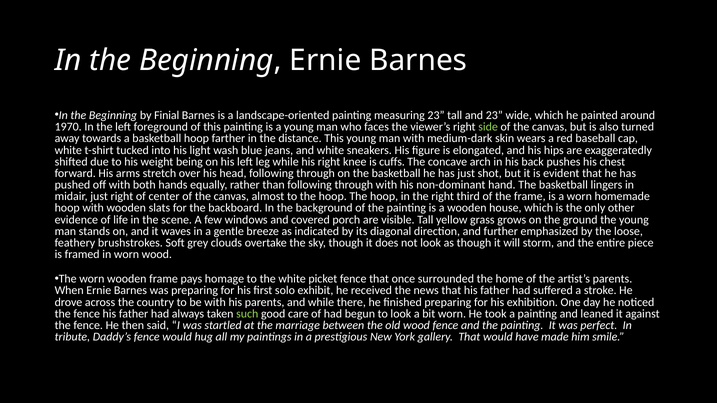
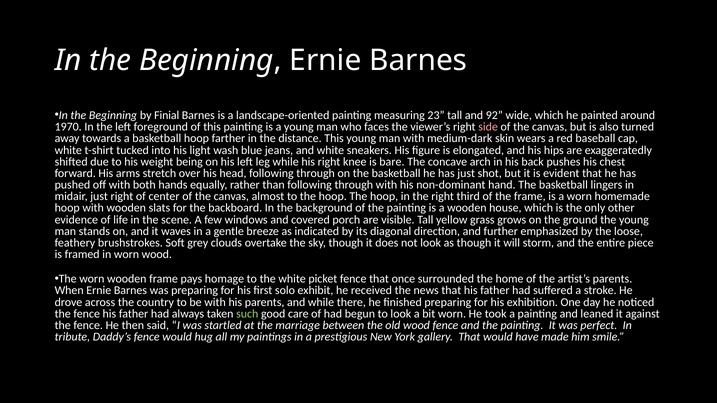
and 23: 23 -> 92
side colour: light green -> pink
cuffs: cuffs -> bare
